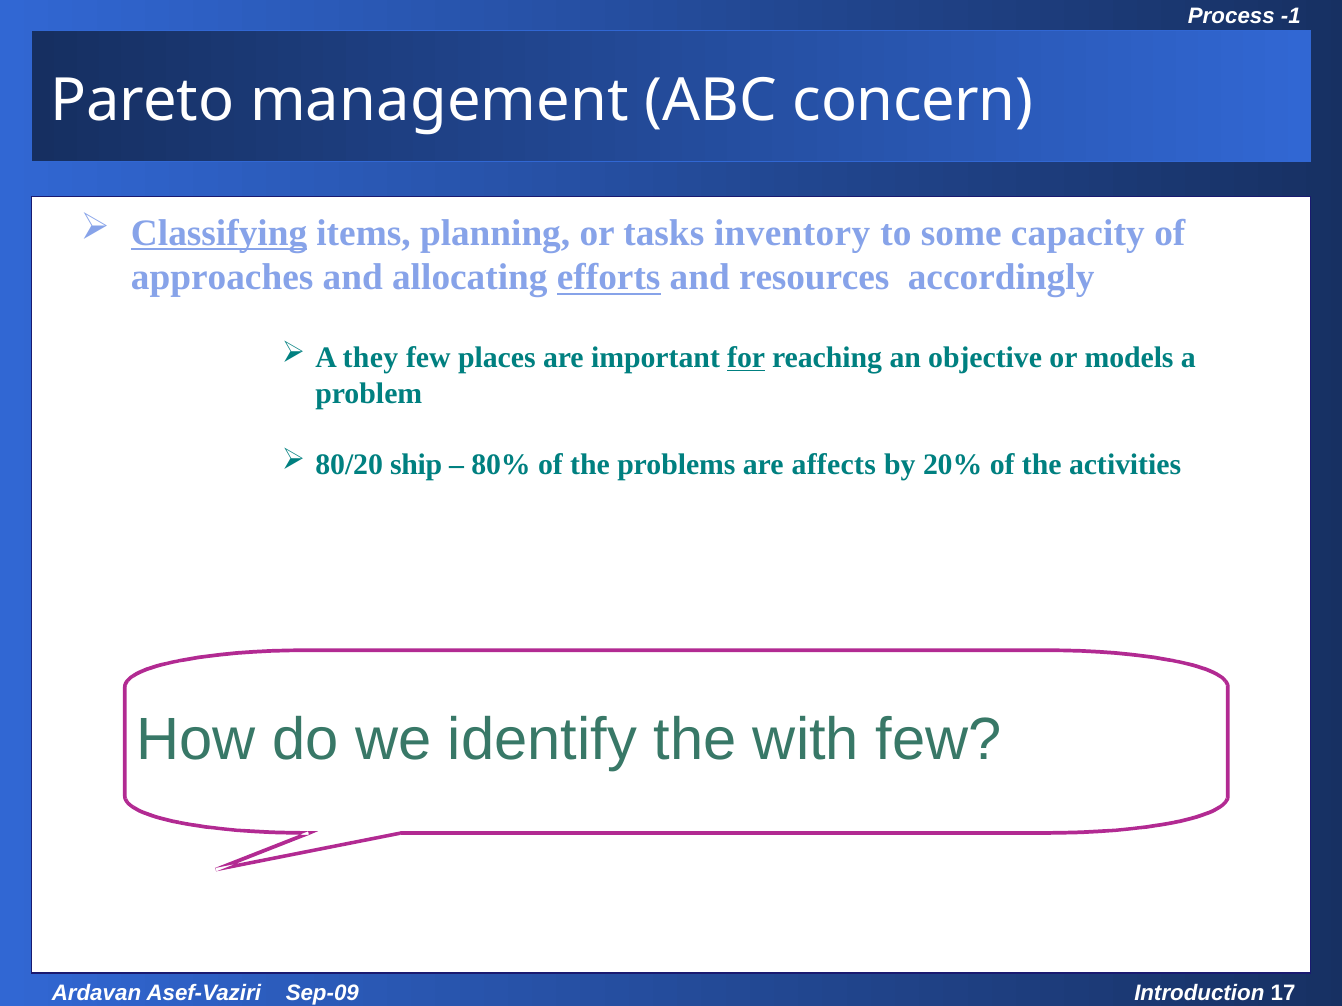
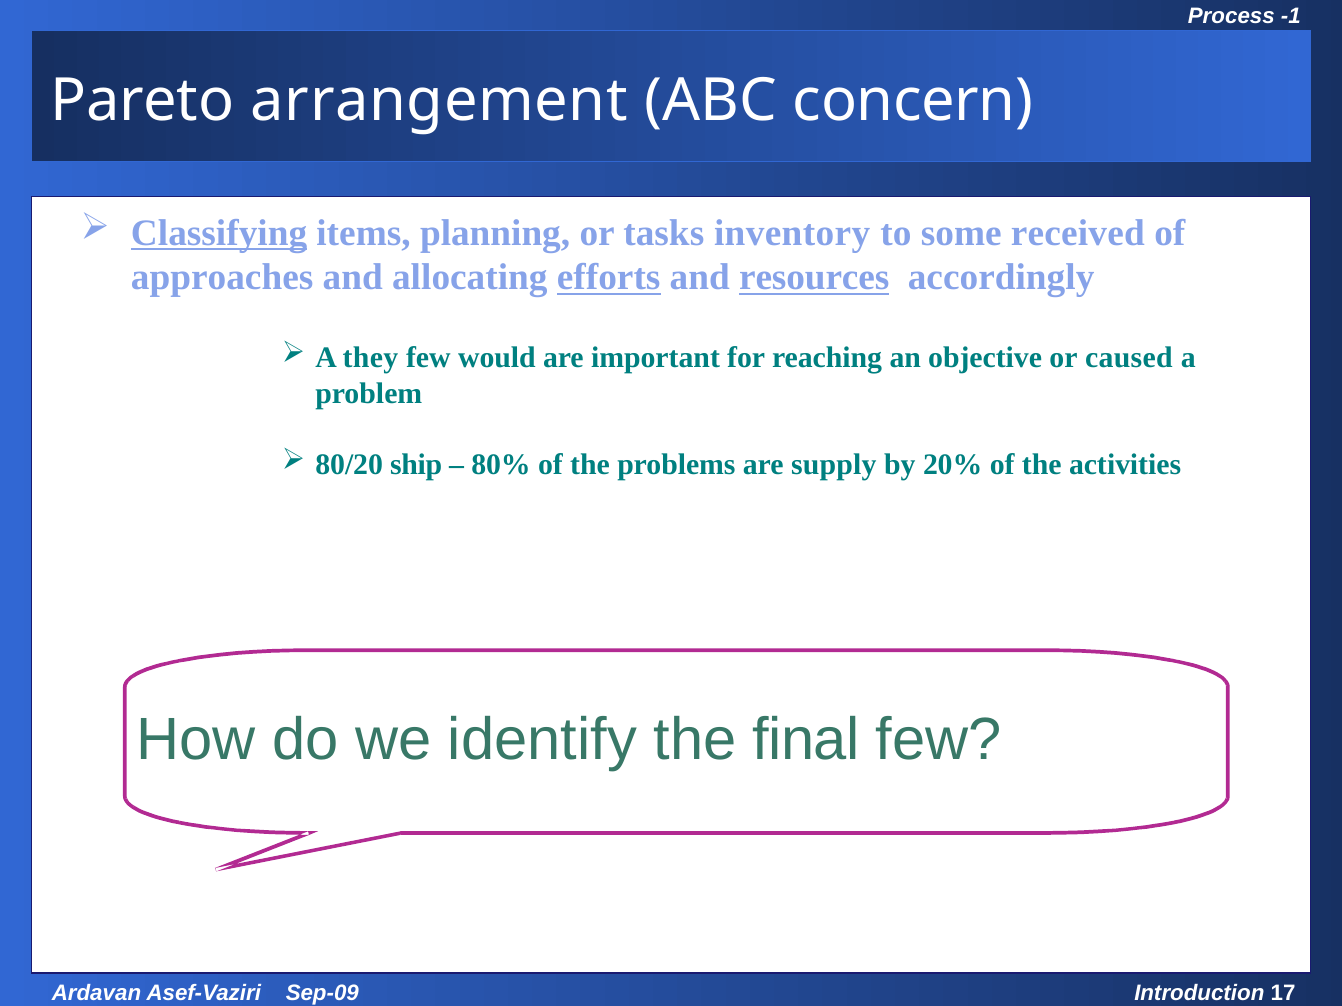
Pareto management: management -> arrangement
capacity: capacity -> received
resources underline: none -> present
places: places -> would
for underline: present -> none
models: models -> caused
affects: affects -> supply
with: with -> final
